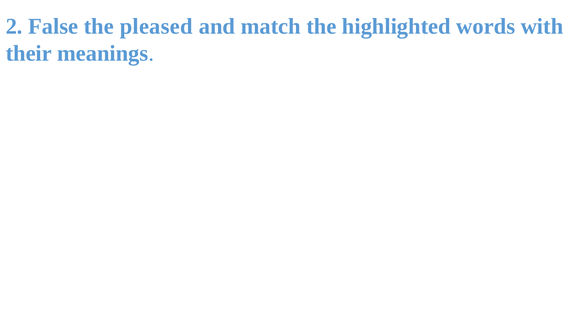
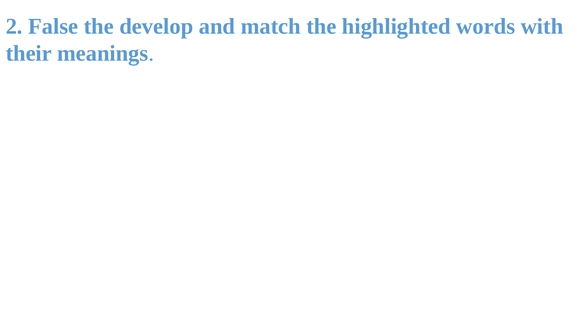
pleased: pleased -> develop
